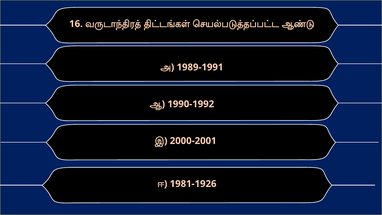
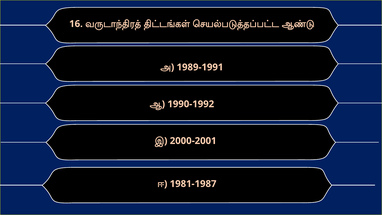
1981-1926: 1981-1926 -> 1981-1987
